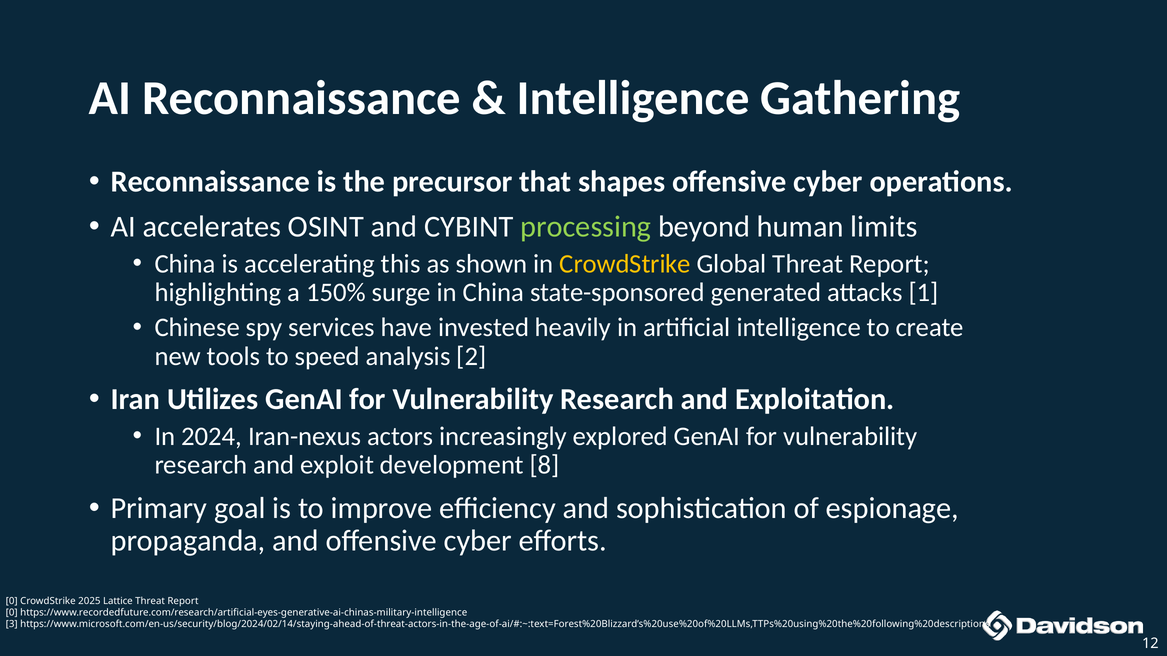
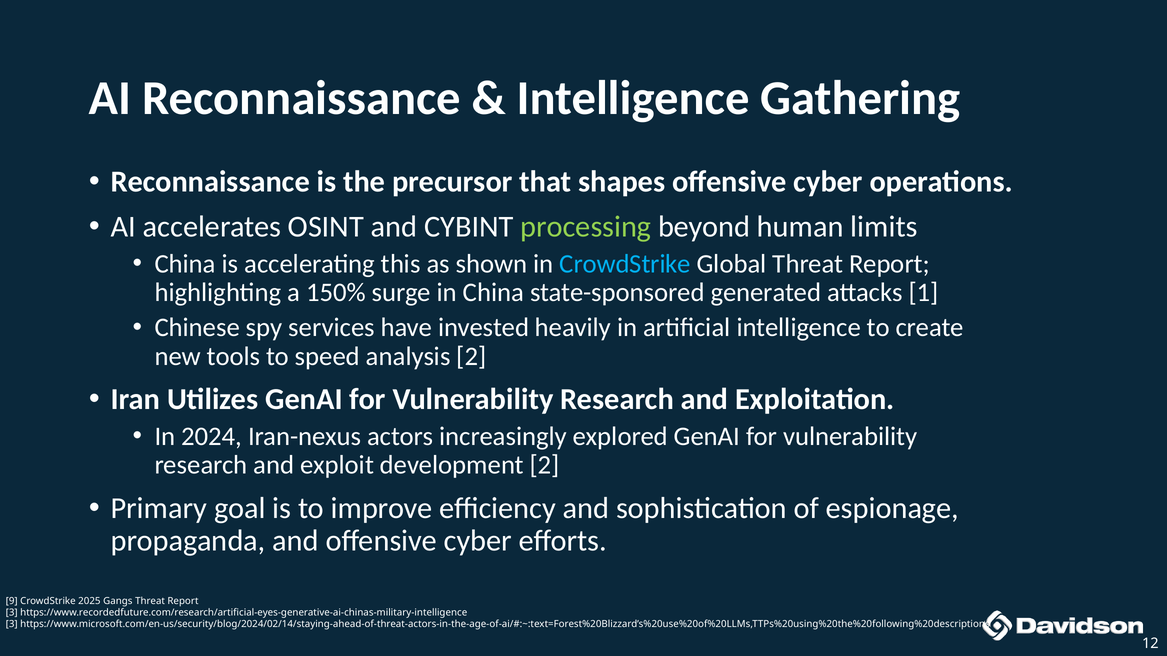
CrowdStrike at (625, 264) colour: yellow -> light blue
development 8: 8 -> 2
0 at (12, 601): 0 -> 9
Lattice: Lattice -> Gangs
0 at (12, 613): 0 -> 3
